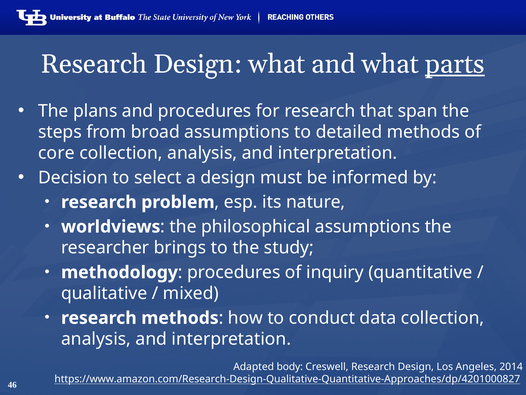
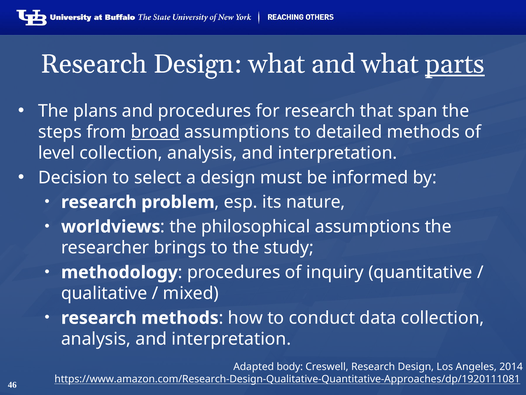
broad underline: none -> present
core: core -> level
https://www.amazon.com/Research-Design-Qualitative-Quantitative-Approaches/dp/4201000827: https://www.amazon.com/Research-Design-Qualitative-Quantitative-Approaches/dp/4201000827 -> https://www.amazon.com/Research-Design-Qualitative-Quantitative-Approaches/dp/1920111081
